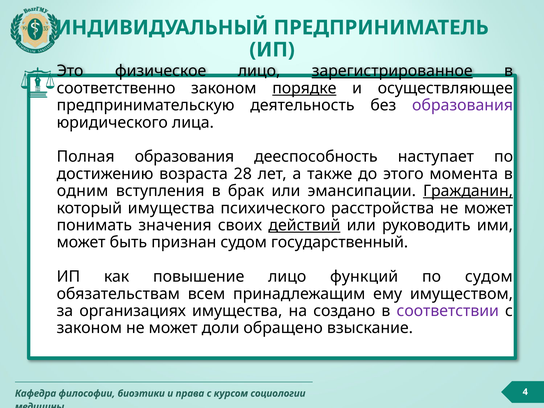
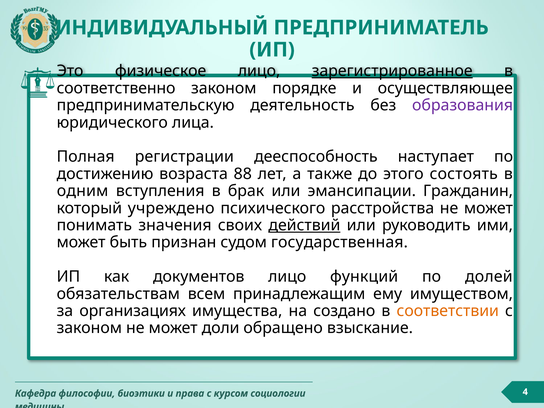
порядке underline: present -> none
Полная образования: образования -> регистрации
28: 28 -> 88
момента: момента -> состоять
Гражданин underline: present -> none
который имущества: имущества -> учреждено
государственный: государственный -> государственная
повышение: повышение -> документов
по судом: судом -> долей
соответствии colour: purple -> orange
